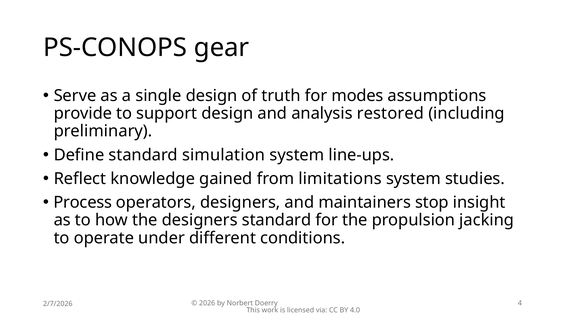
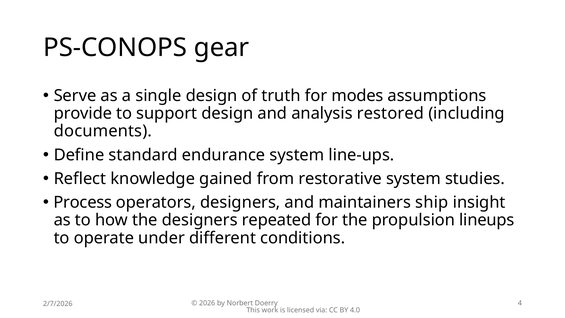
preliminary: preliminary -> documents
simulation: simulation -> endurance
limitations: limitations -> restorative
stop: stop -> ship
designers standard: standard -> repeated
jacking: jacking -> lineups
